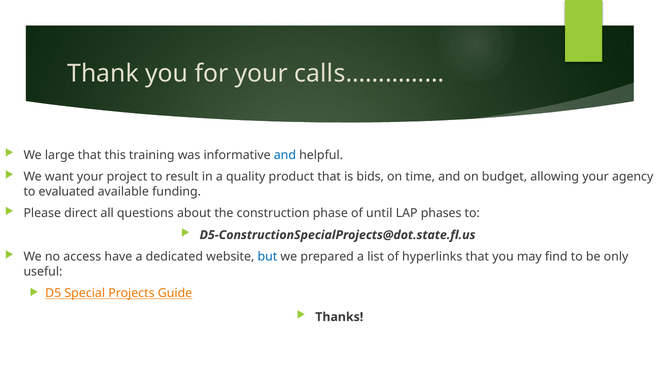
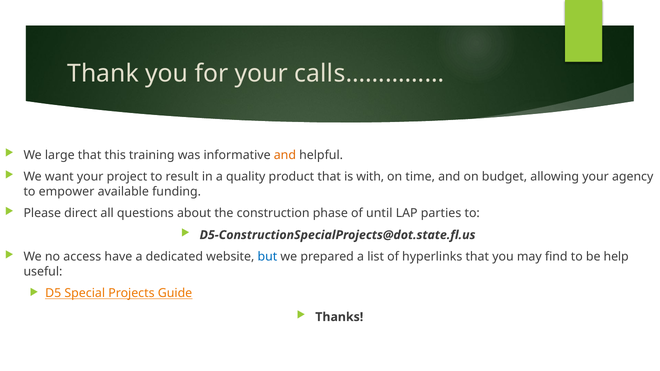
and at (285, 155) colour: blue -> orange
bids: bids -> with
evaluated: evaluated -> empower
phases: phases -> parties
only: only -> help
